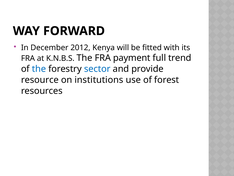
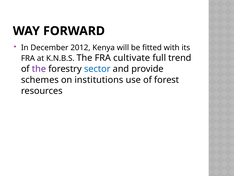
payment: payment -> cultivate
the at (39, 69) colour: blue -> purple
resource: resource -> schemes
